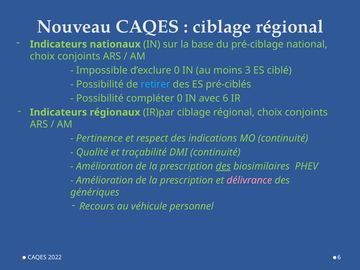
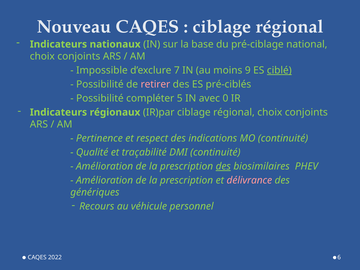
d’exclure 0: 0 -> 7
3: 3 -> 9
ciblé underline: none -> present
retirer colour: light blue -> pink
compléter 0: 0 -> 5
avec 6: 6 -> 0
